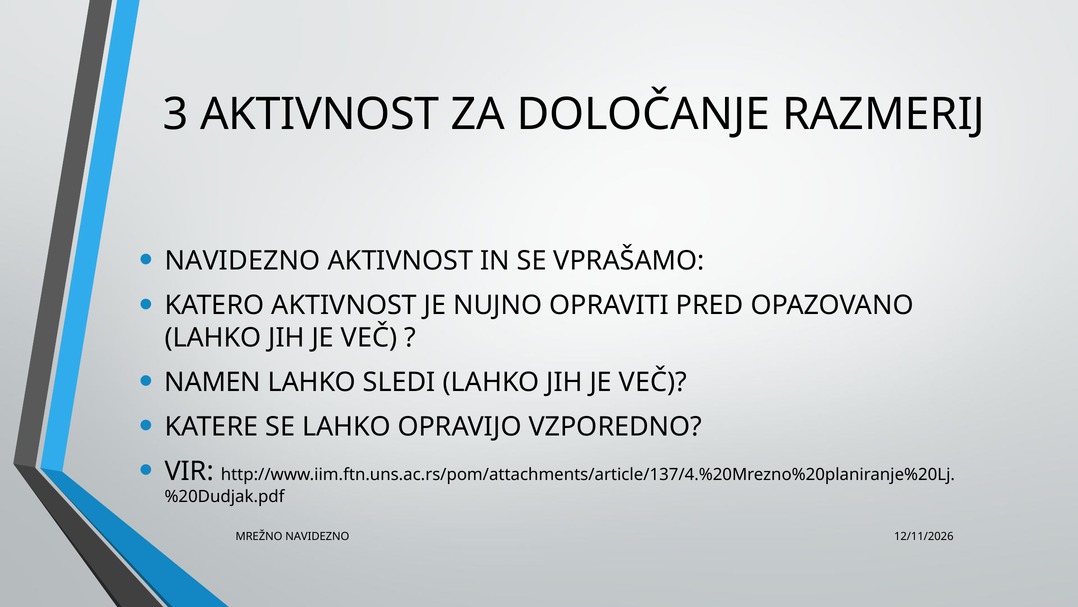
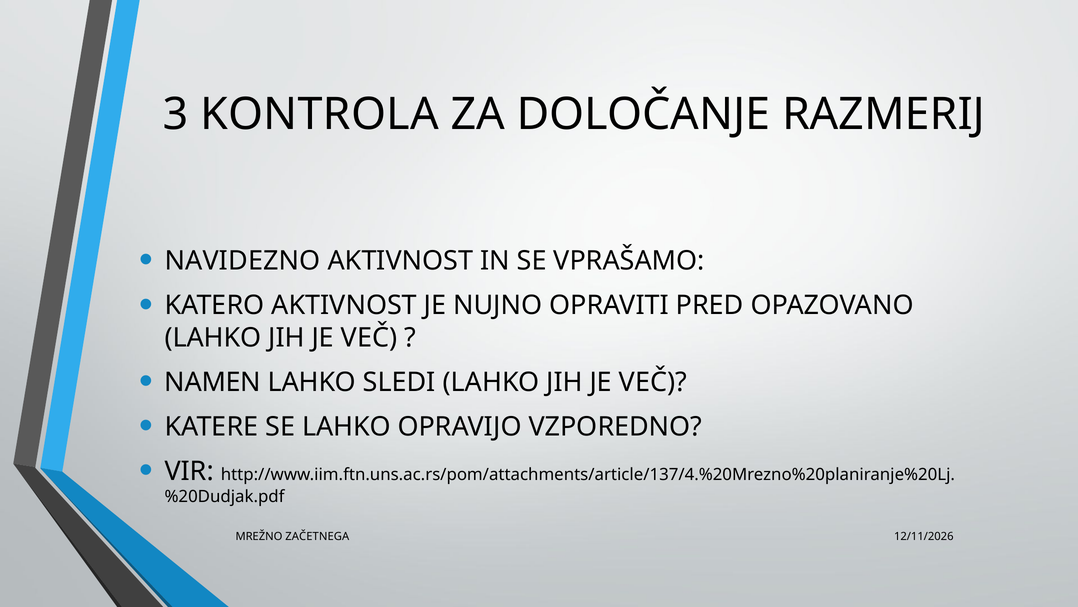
3 AKTIVNOST: AKTIVNOST -> KONTROLA
MREŽNO NAVIDEZNO: NAVIDEZNO -> ZAČETNEGA
